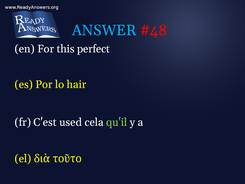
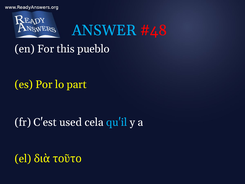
perfect: perfect -> pueblo
hair: hair -> part
qu'il colour: light green -> light blue
